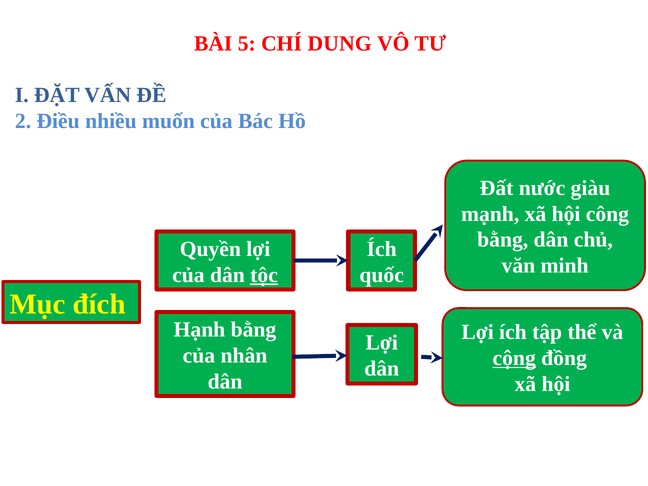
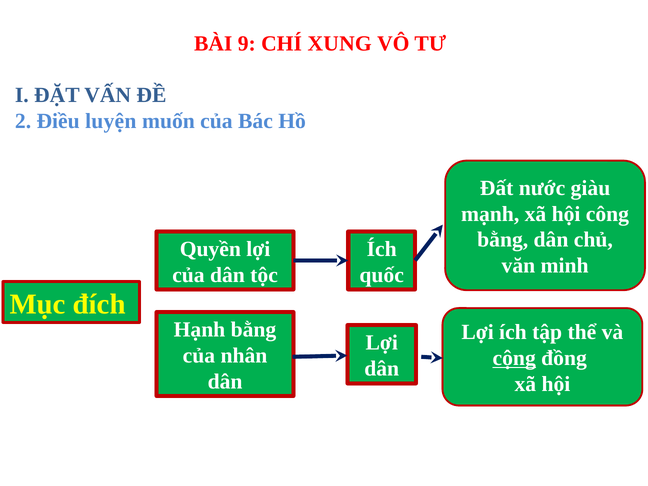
5: 5 -> 9
DUNG: DUNG -> XUNG
nhiều: nhiều -> luyện
tộc underline: present -> none
